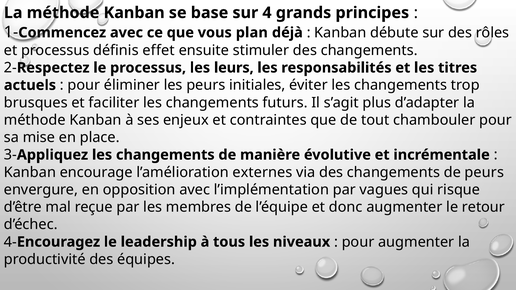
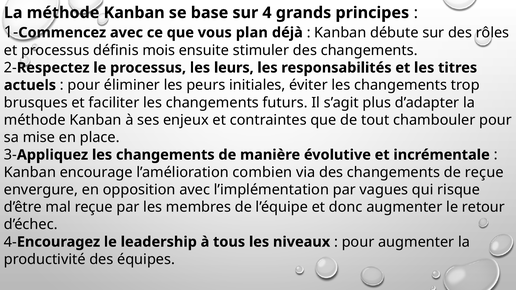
effet: effet -> mois
externes: externes -> combien
de peurs: peurs -> reçue
